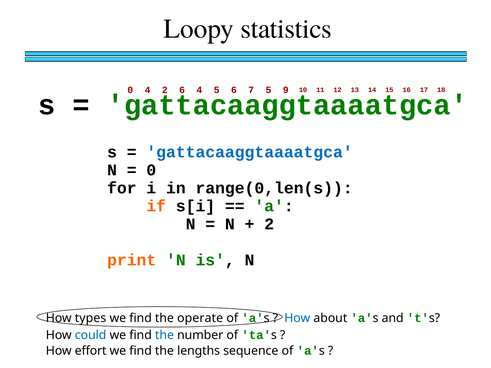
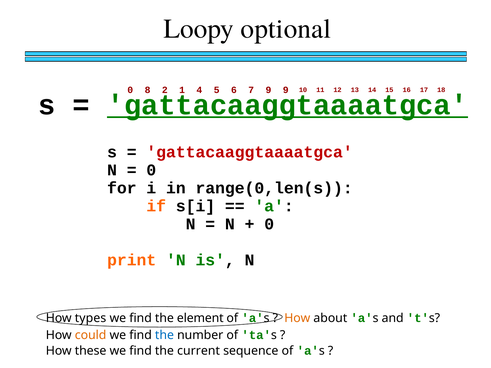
statistics: statistics -> optional
0 4: 4 -> 8
2 6: 6 -> 1
7 5: 5 -> 9
gattacaaggtaaaatgca at (287, 105) underline: none -> present
gattacaaggtaaaatgca at (250, 152) colour: blue -> red
2 at (269, 224): 2 -> 0
operate: operate -> element
How at (297, 318) colour: blue -> orange
could colour: blue -> orange
effort: effort -> these
lengths: lengths -> current
